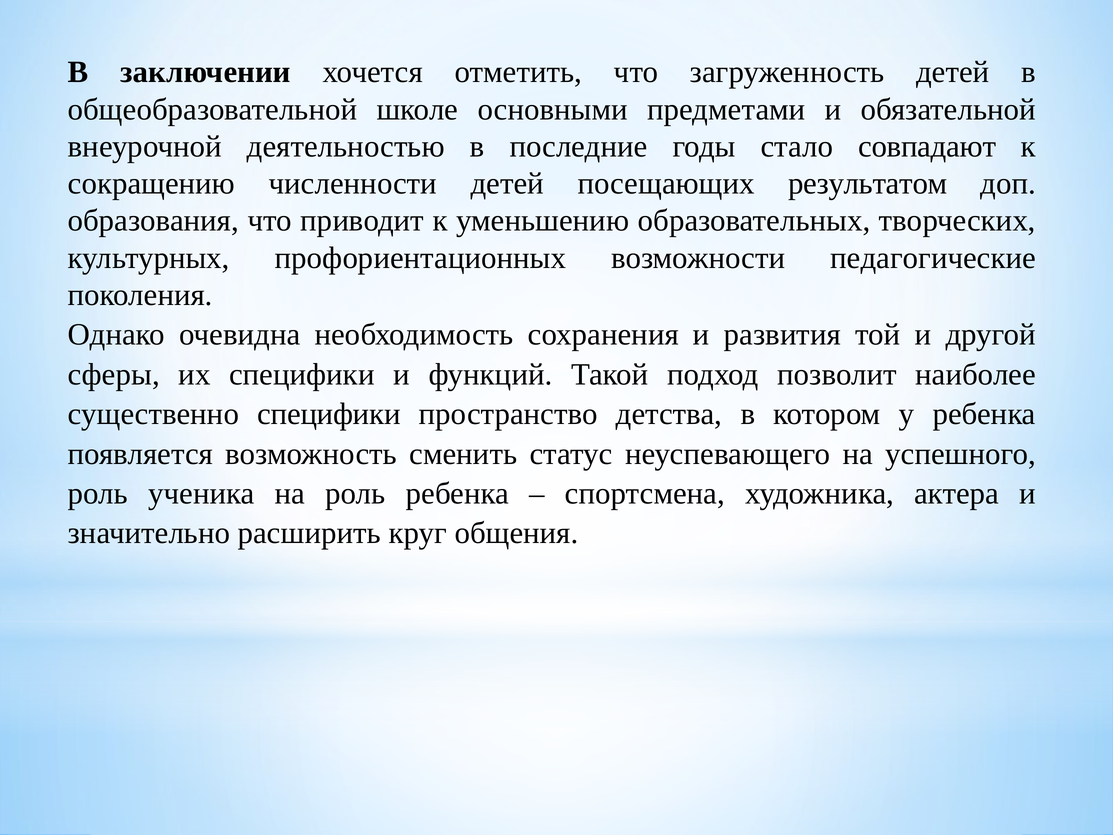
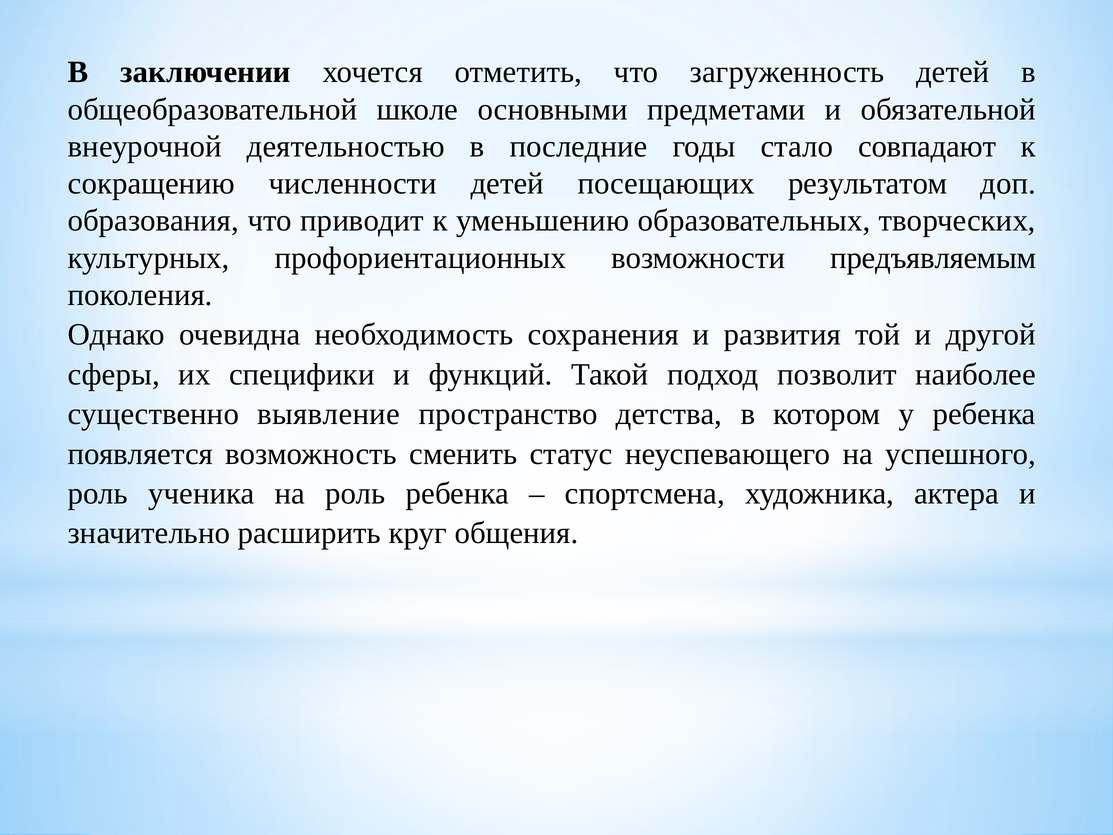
педагогические: педагогические -> предъявляемым
существенно специфики: специфики -> выявление
